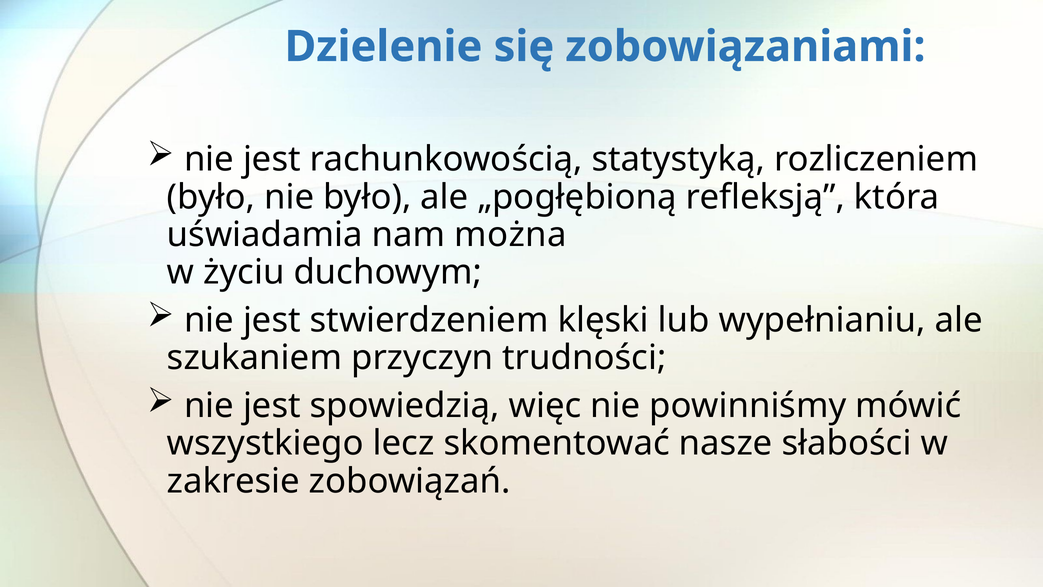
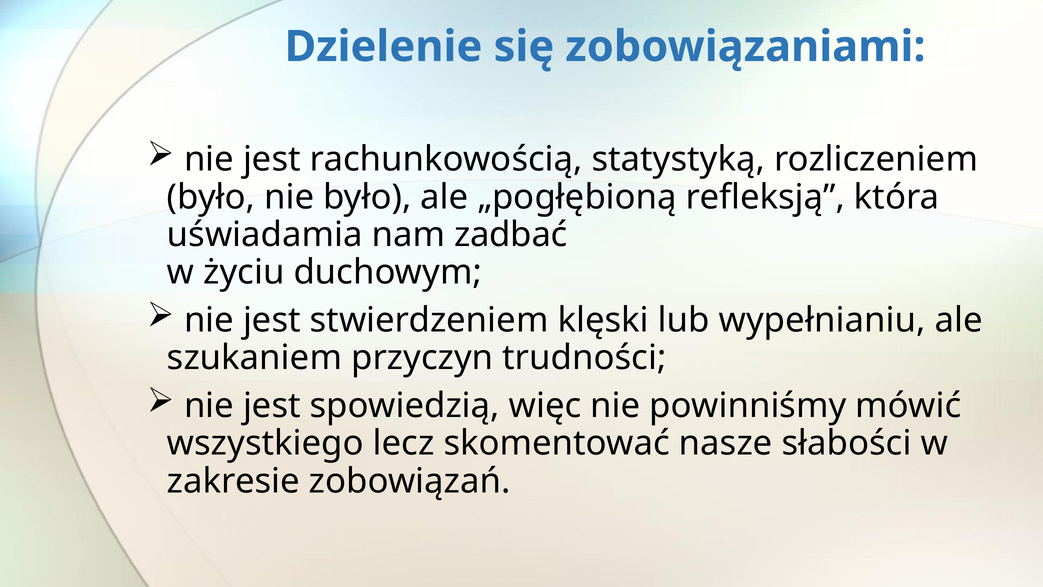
można: można -> zadbać
